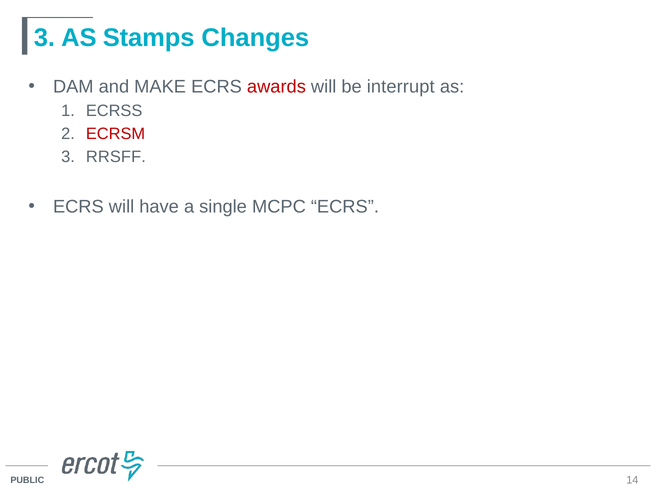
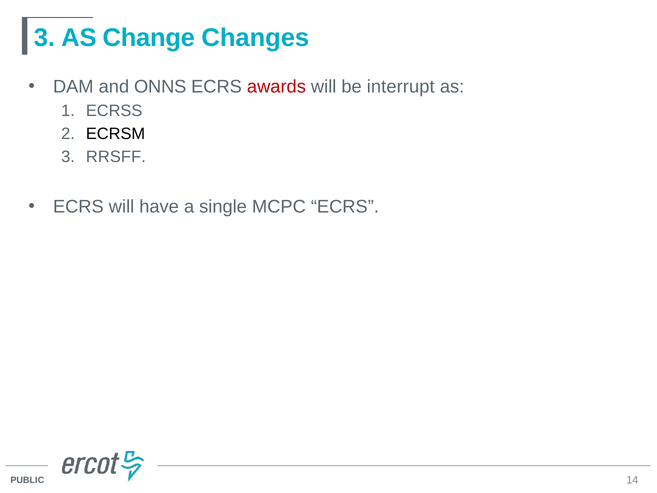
Stamps: Stamps -> Change
MAKE: MAKE -> ONNS
ECRSM colour: red -> black
